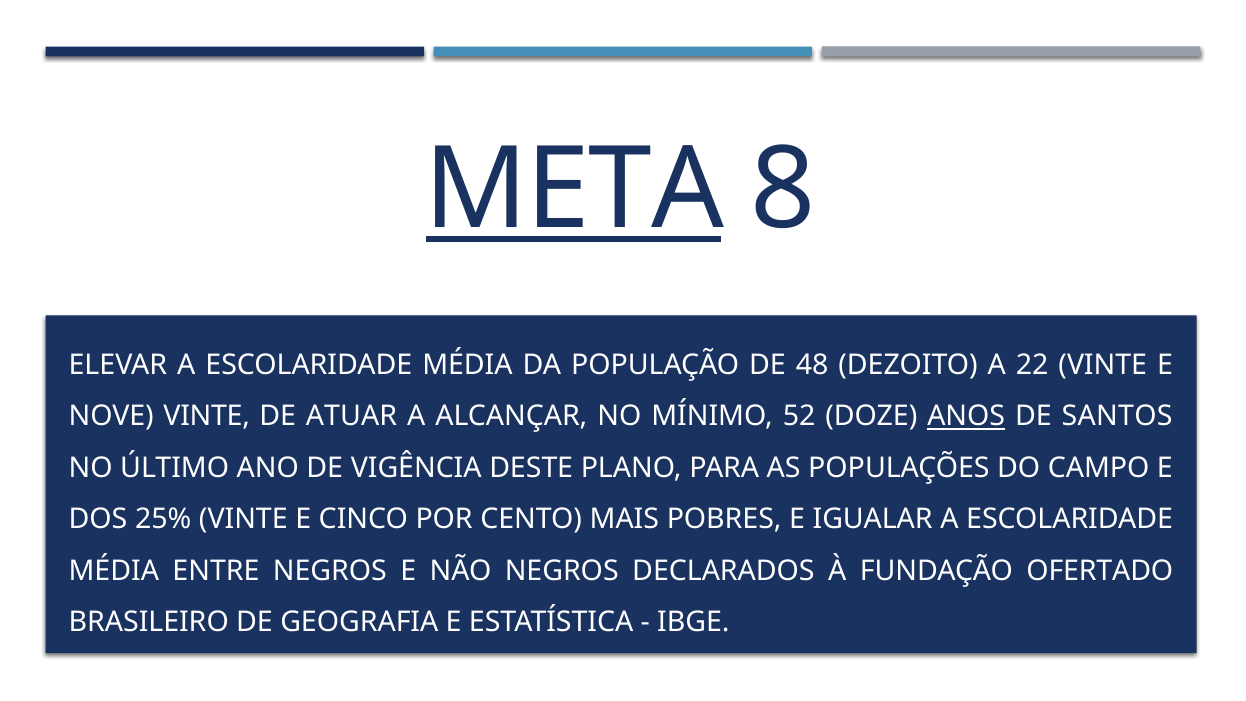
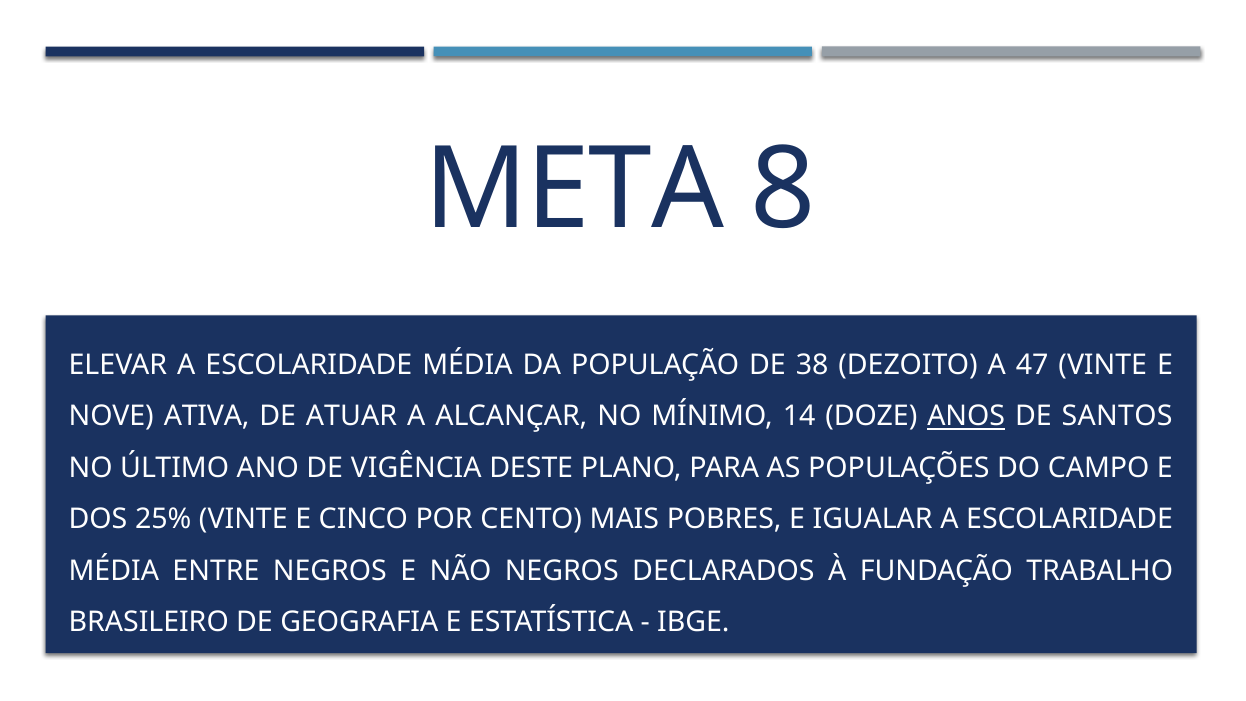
META underline: present -> none
48: 48 -> 38
22: 22 -> 47
NOVE VINTE: VINTE -> ATIVA
52: 52 -> 14
OFERTADO: OFERTADO -> TRABALHO
